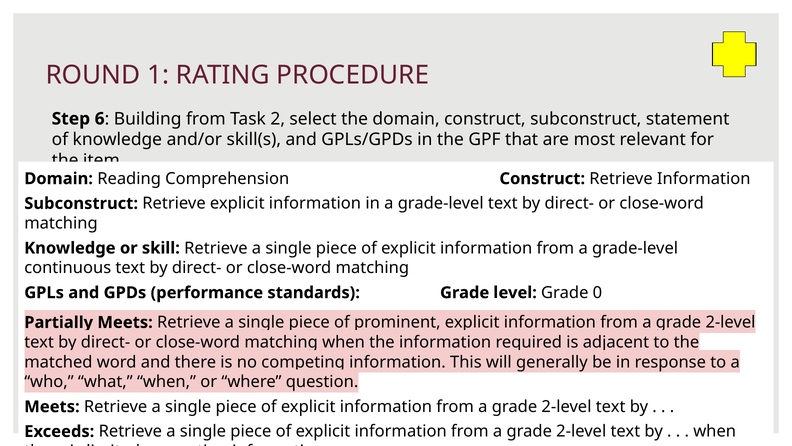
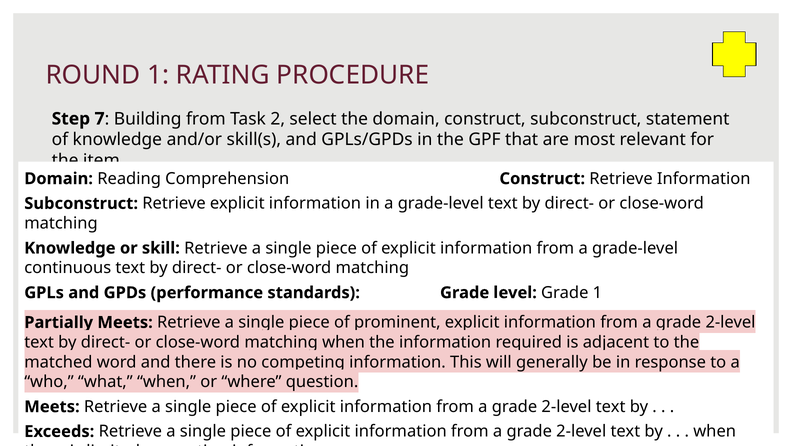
6: 6 -> 7
Grade 0: 0 -> 1
